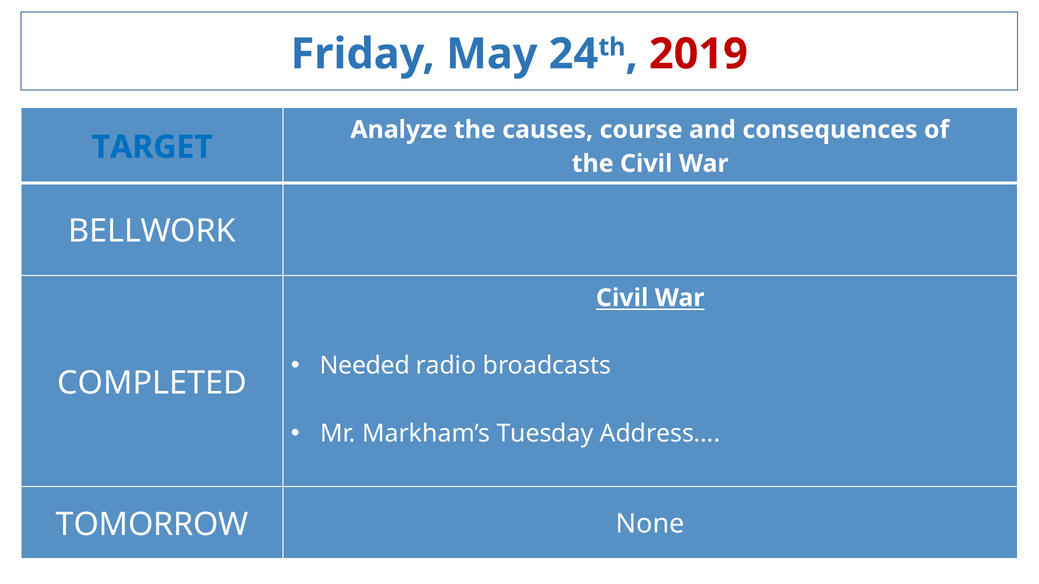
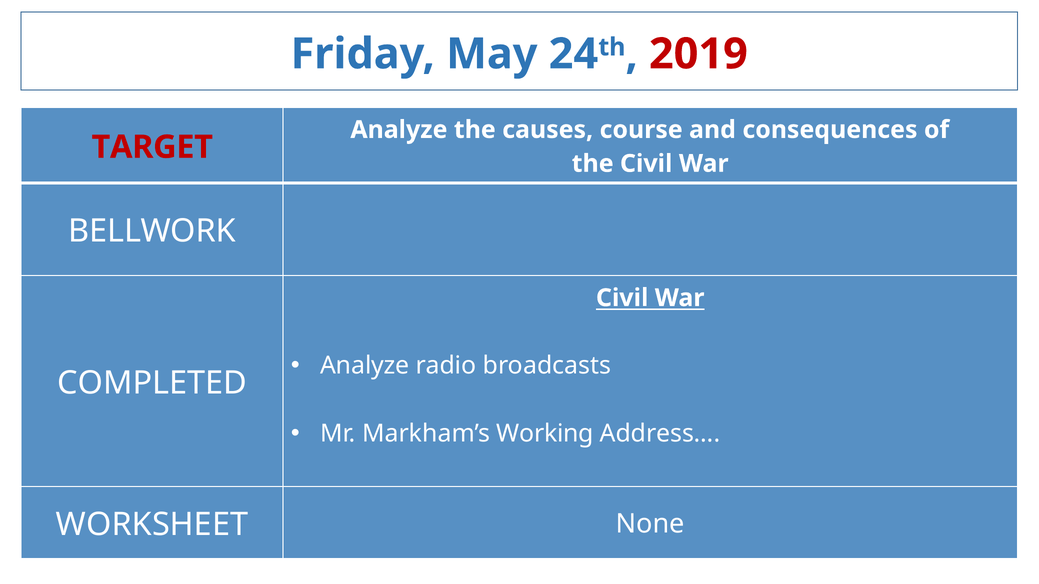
TARGET colour: blue -> red
Needed at (365, 366): Needed -> Analyze
Tuesday: Tuesday -> Working
TOMORROW: TOMORROW -> WORKSHEET
